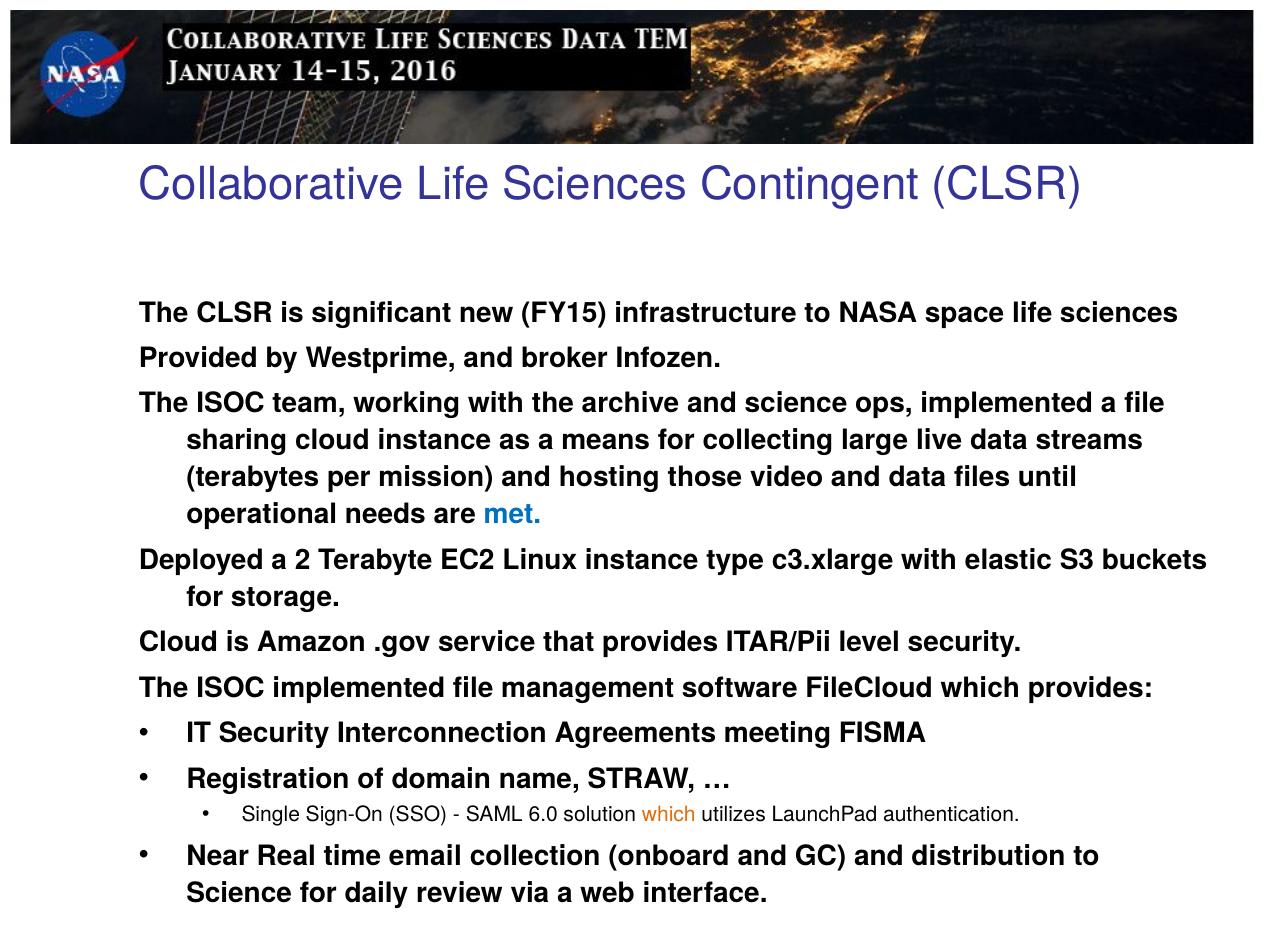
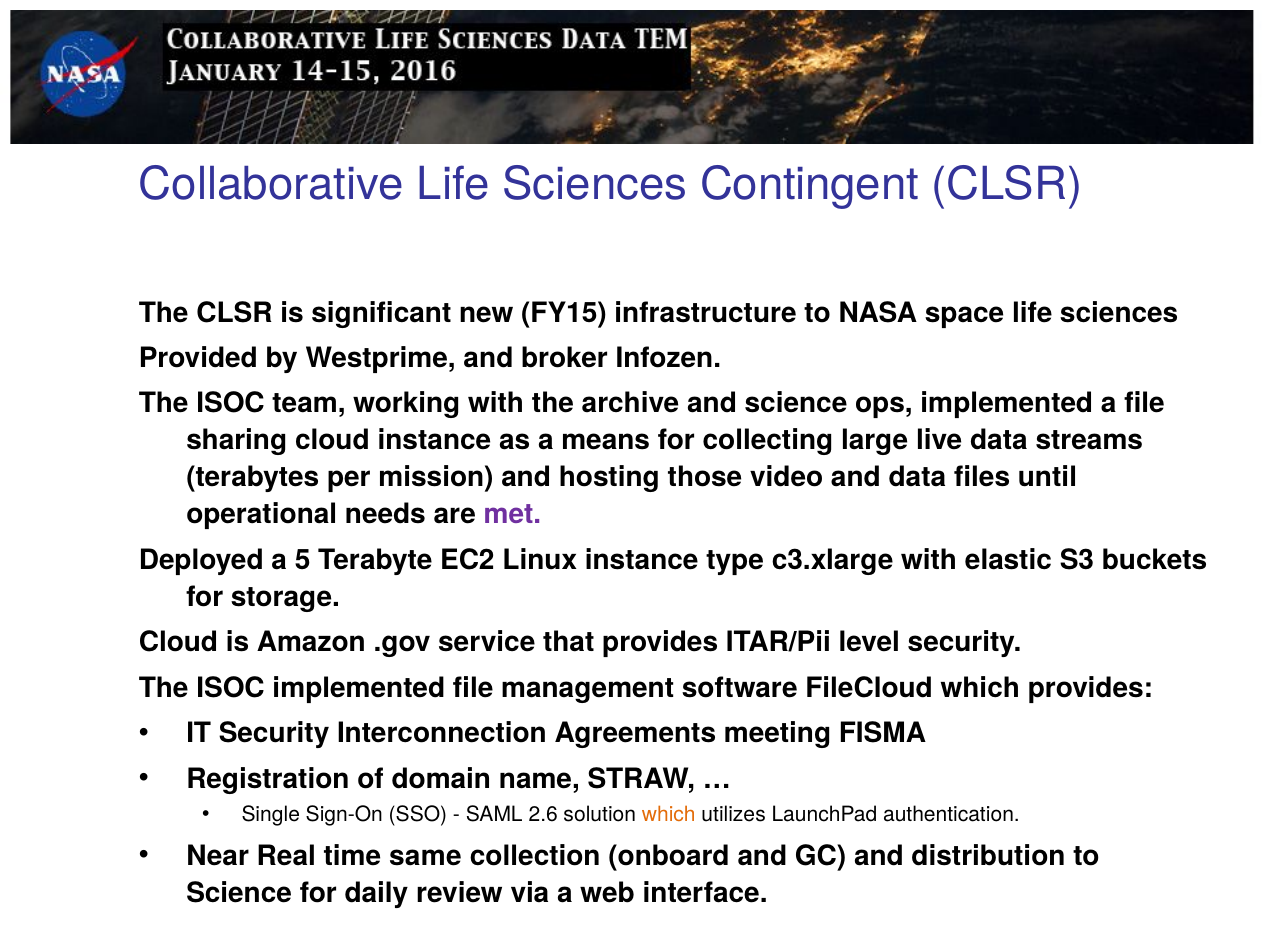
met colour: blue -> purple
2: 2 -> 5
6.0: 6.0 -> 2.6
email: email -> same
